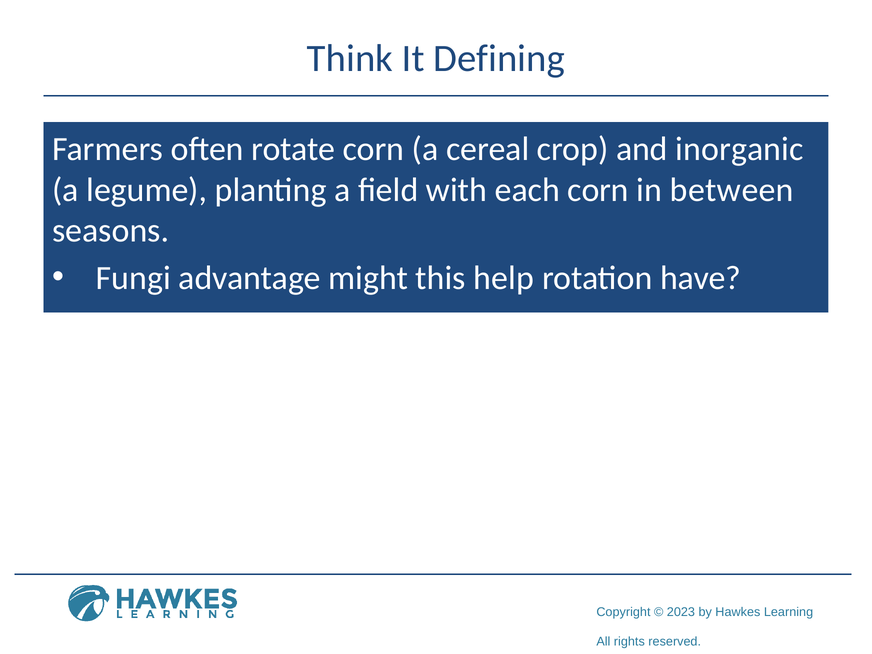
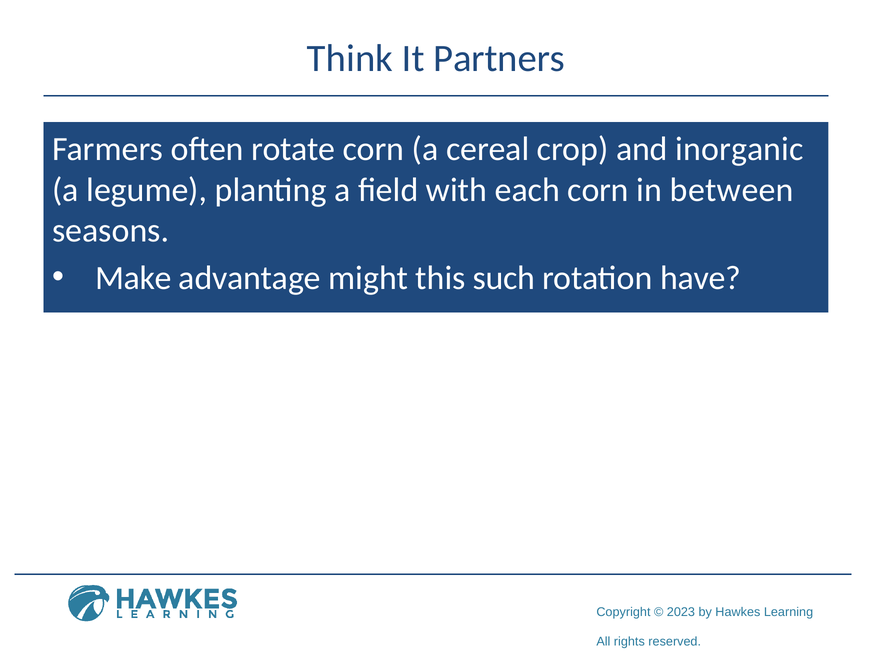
Defining: Defining -> Partners
Fungi: Fungi -> Make
help: help -> such
